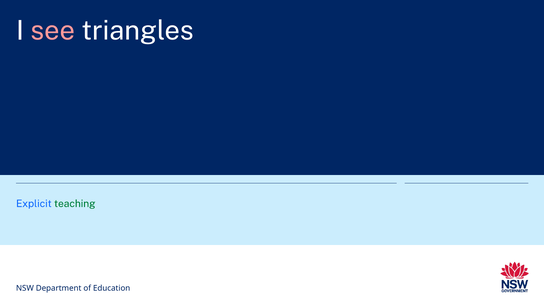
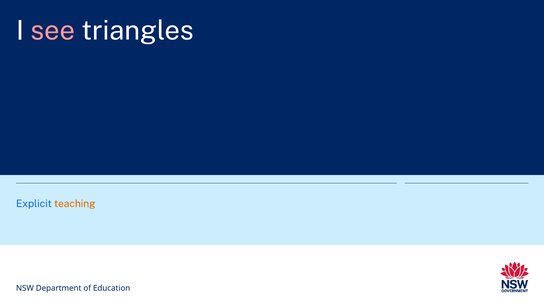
teaching colour: green -> orange
